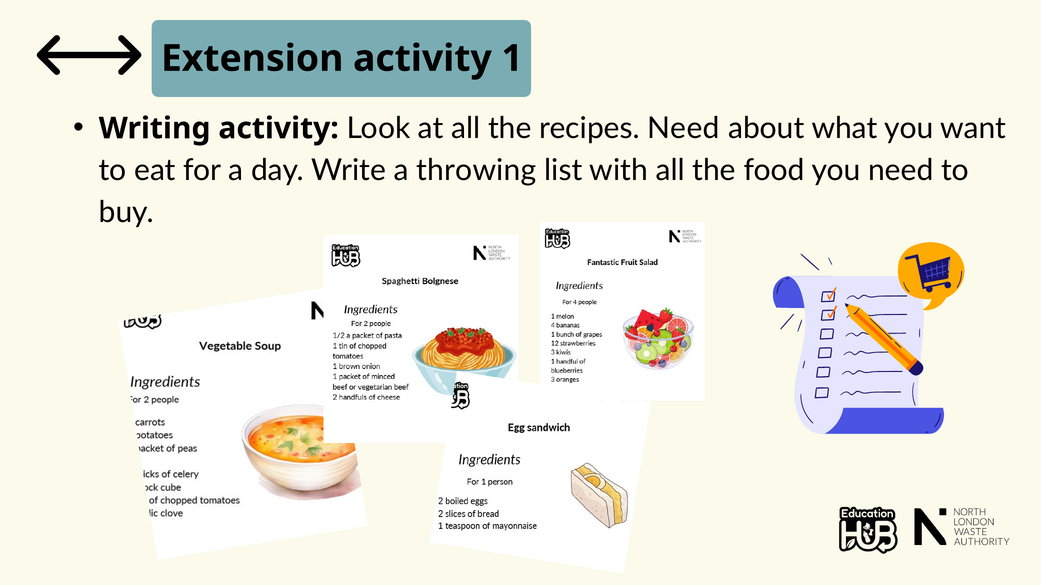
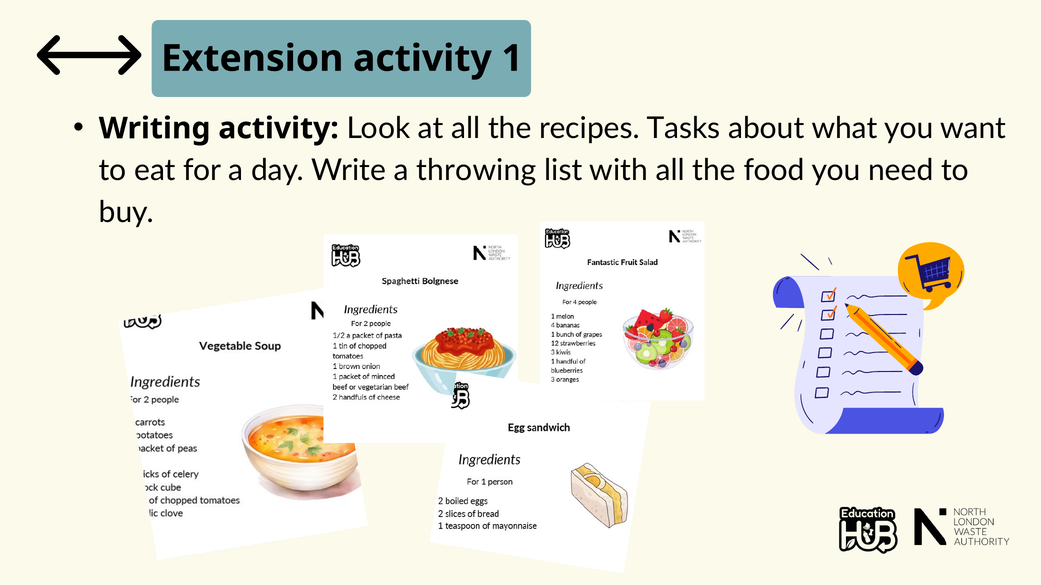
recipes Need: Need -> Tasks
